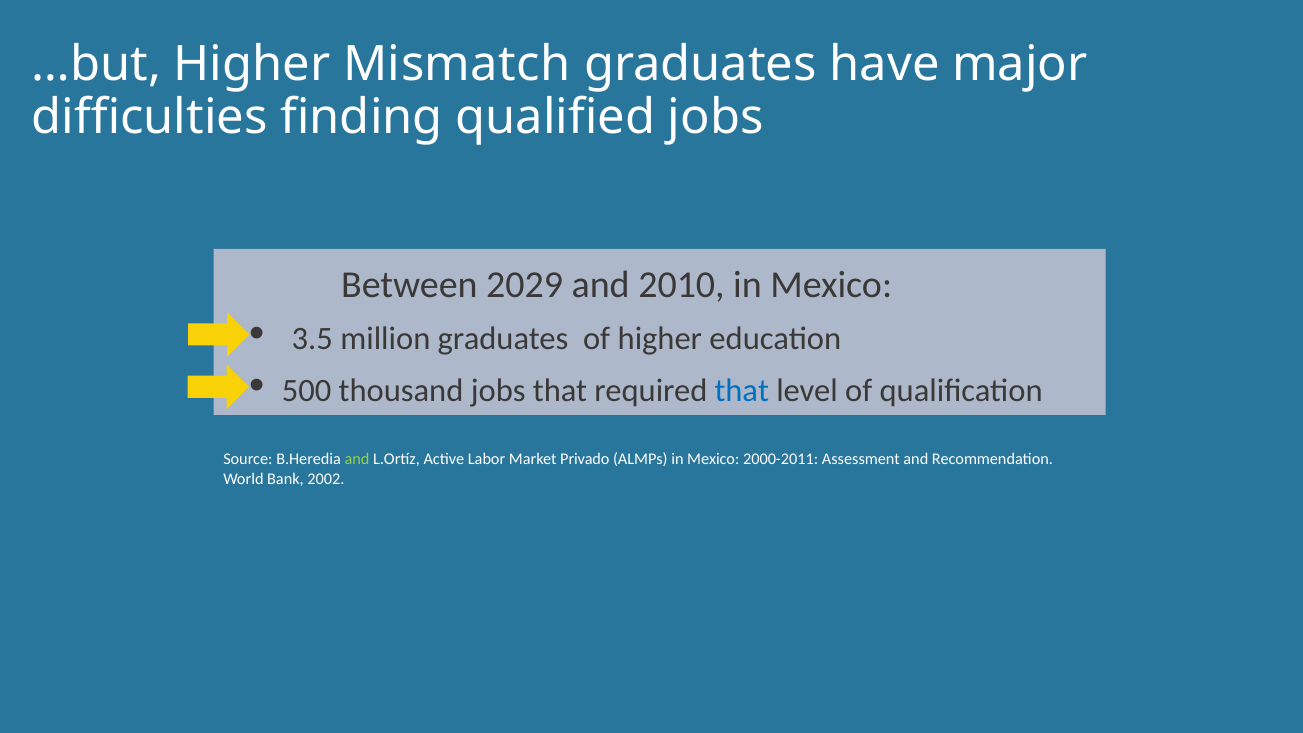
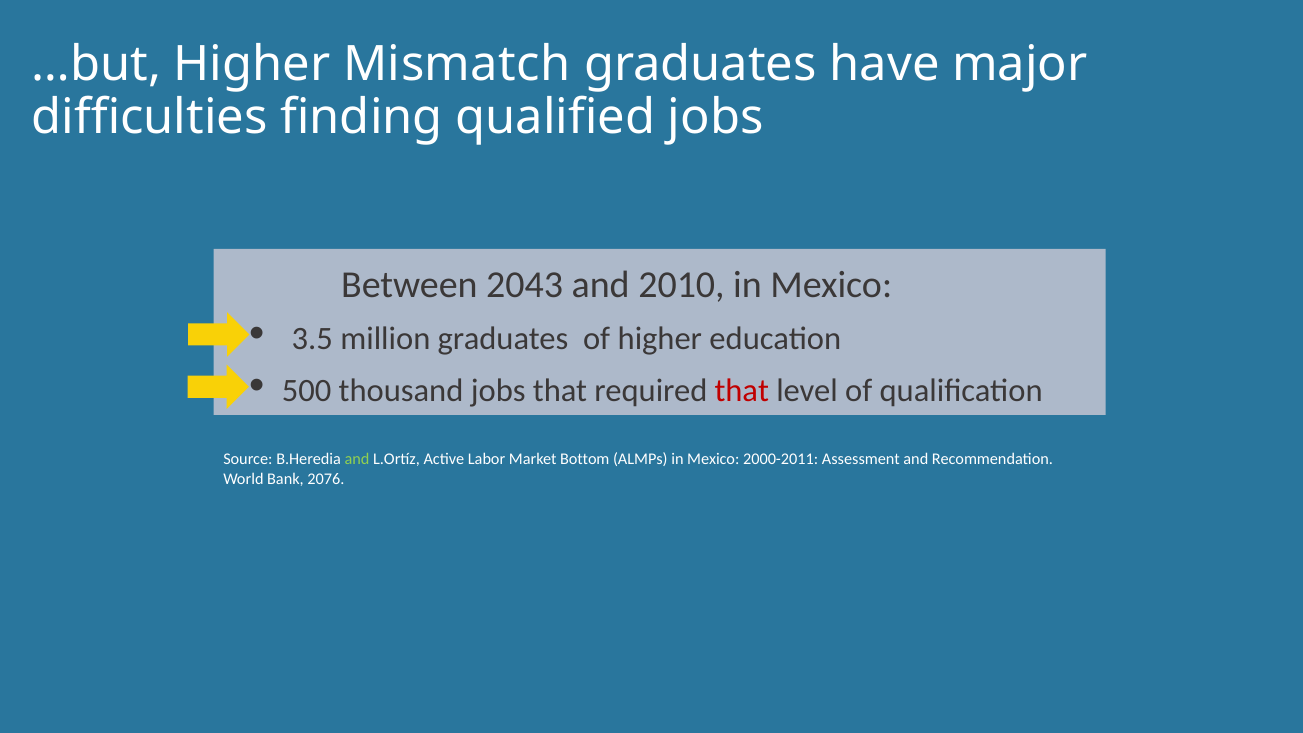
2029: 2029 -> 2043
that at (742, 391) colour: blue -> red
Privado: Privado -> Bottom
2002: 2002 -> 2076
